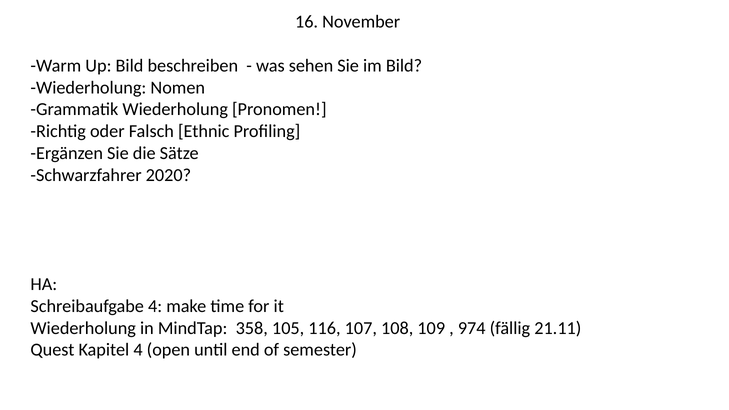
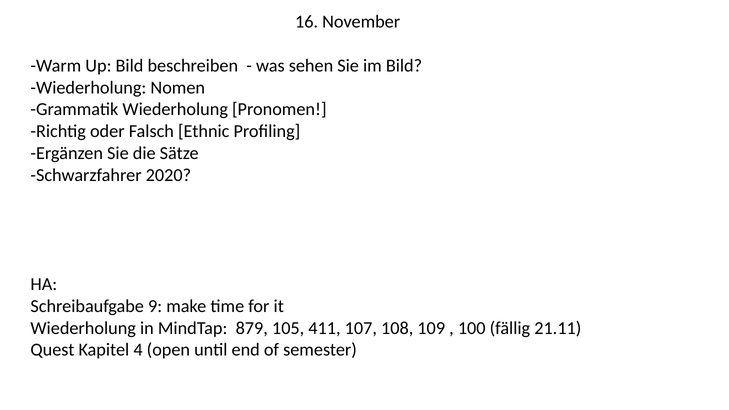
Schreibaufgabe 4: 4 -> 9
358: 358 -> 879
116: 116 -> 411
974: 974 -> 100
